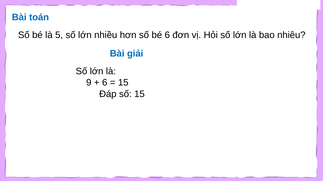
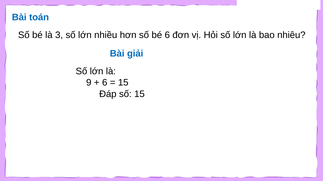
5: 5 -> 3
